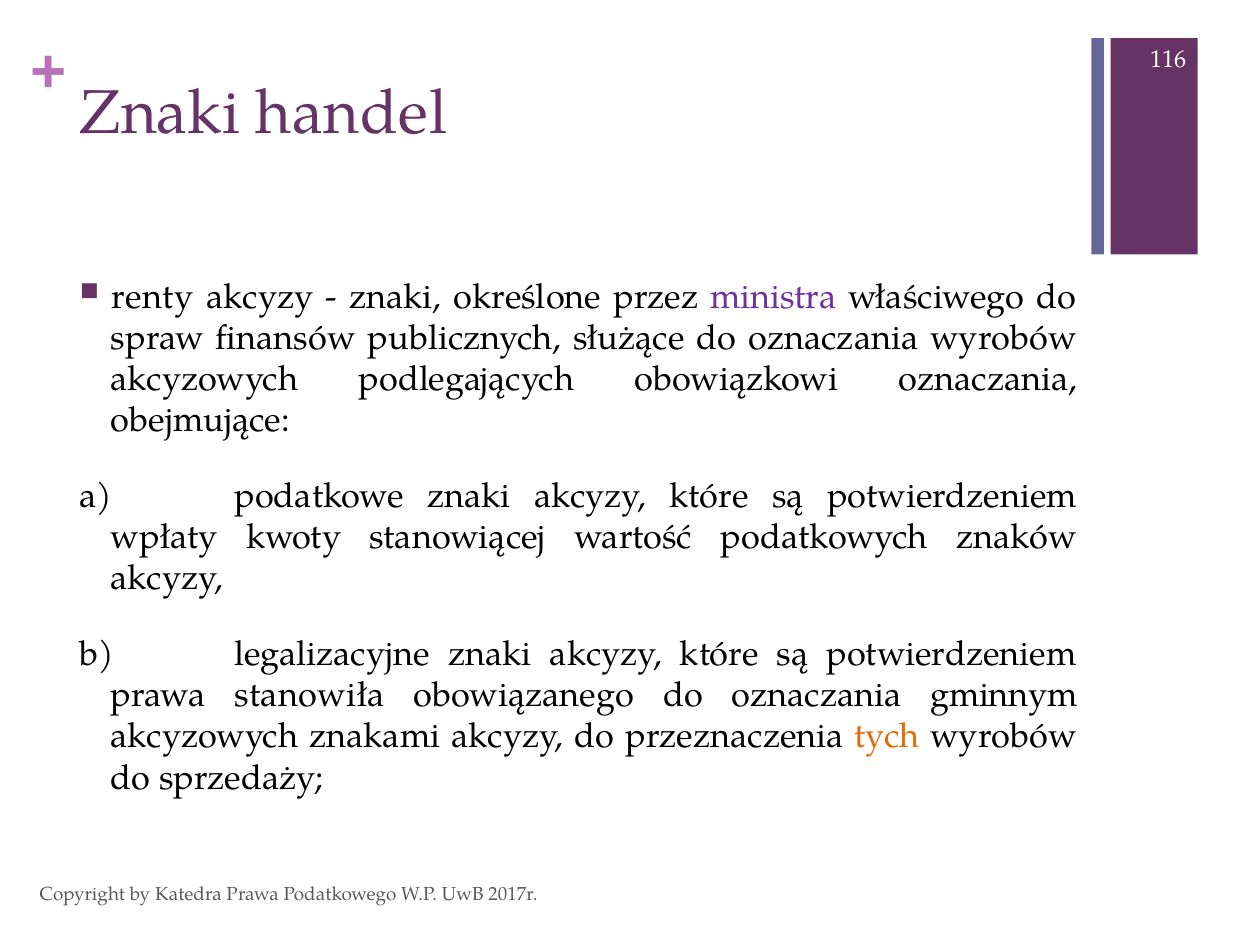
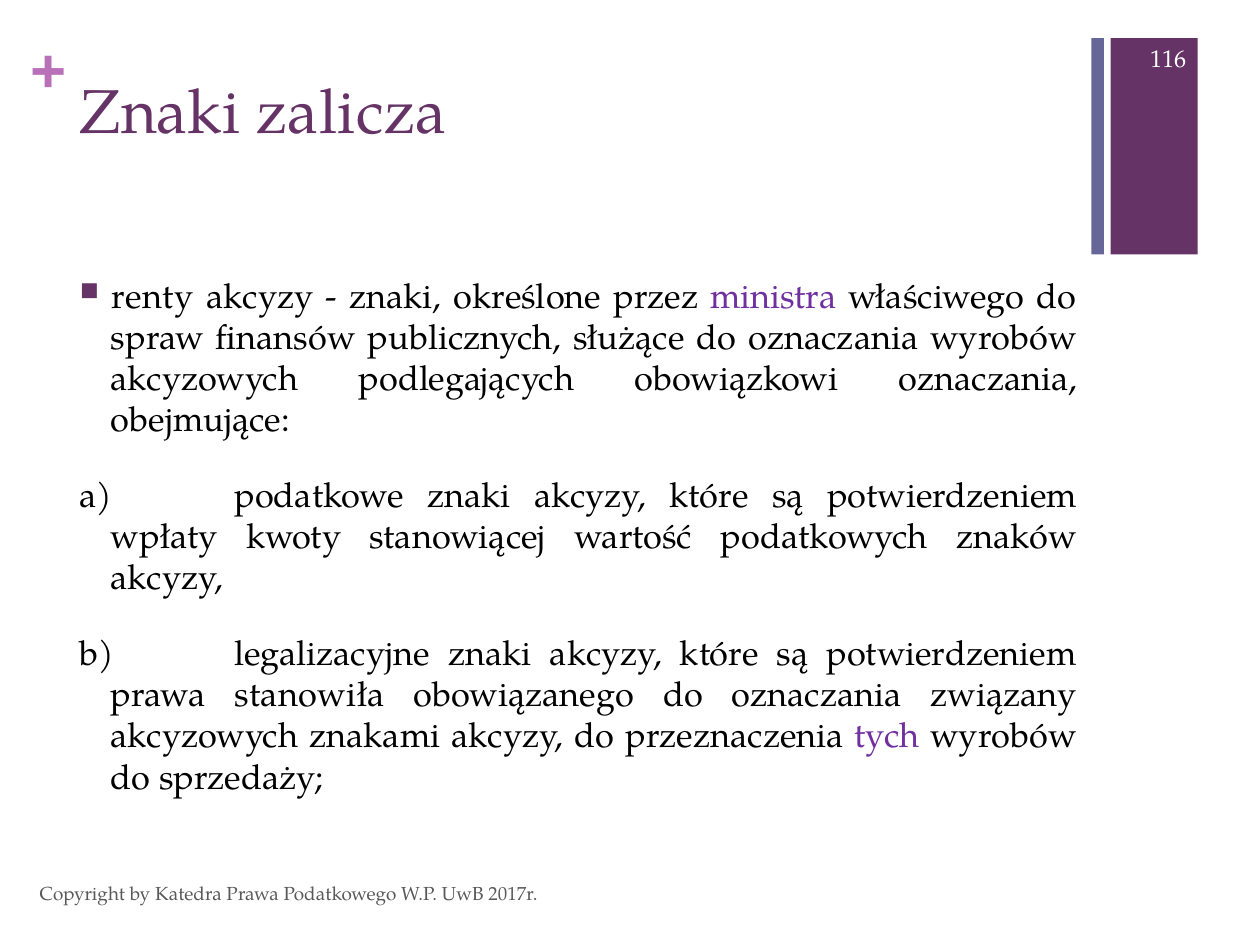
handel: handel -> zalicza
gminnym: gminnym -> związany
tych colour: orange -> purple
